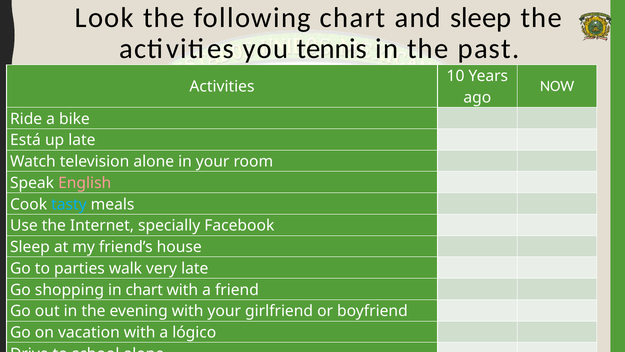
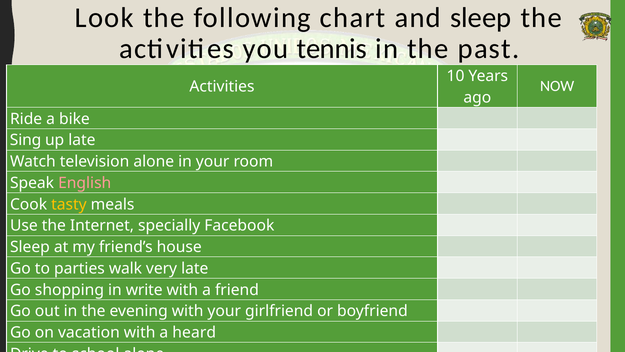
Está: Está -> Sing
tasty colour: light blue -> yellow
in chart: chart -> write
lógico: lógico -> heard
